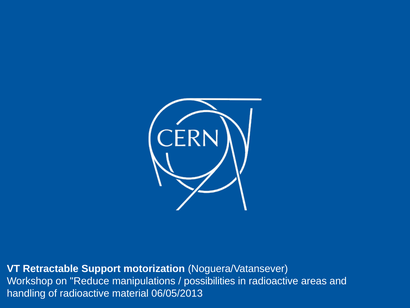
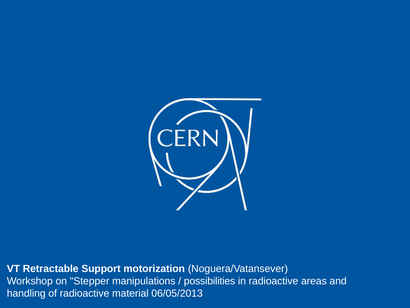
Reduce: Reduce -> Stepper
